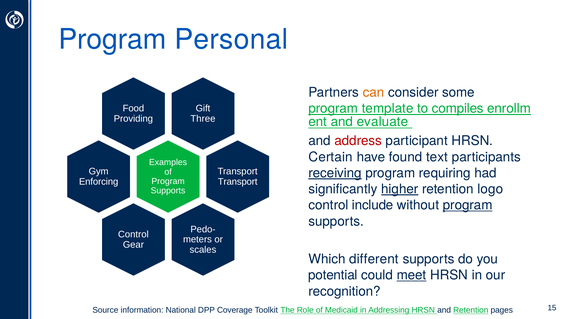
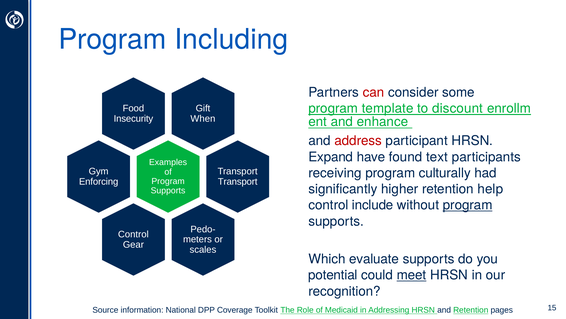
Personal: Personal -> Including
can colour: orange -> red
compiles: compiles -> discount
Providing: Providing -> Insecurity
Three: Three -> When
evaluate: evaluate -> enhance
Certain: Certain -> Expand
receiving underline: present -> none
requiring: requiring -> culturally
higher underline: present -> none
logo: logo -> help
different: different -> evaluate
